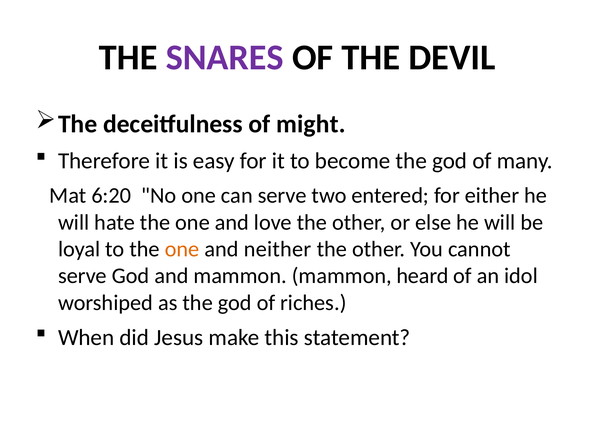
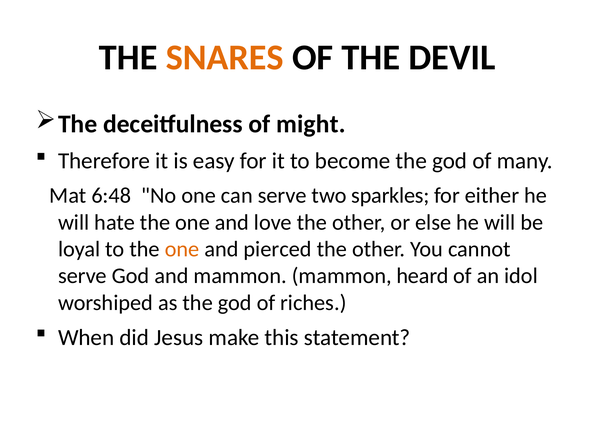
SNARES colour: purple -> orange
6:20: 6:20 -> 6:48
entered: entered -> sparkles
neither: neither -> pierced
